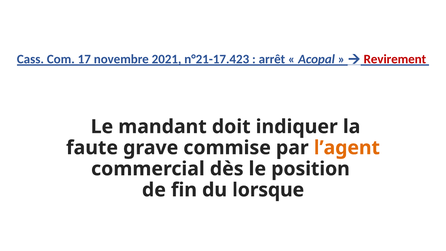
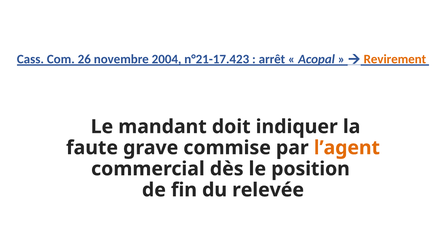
17: 17 -> 26
2021: 2021 -> 2004
Revirement colour: red -> orange
lorsque: lorsque -> relevée
